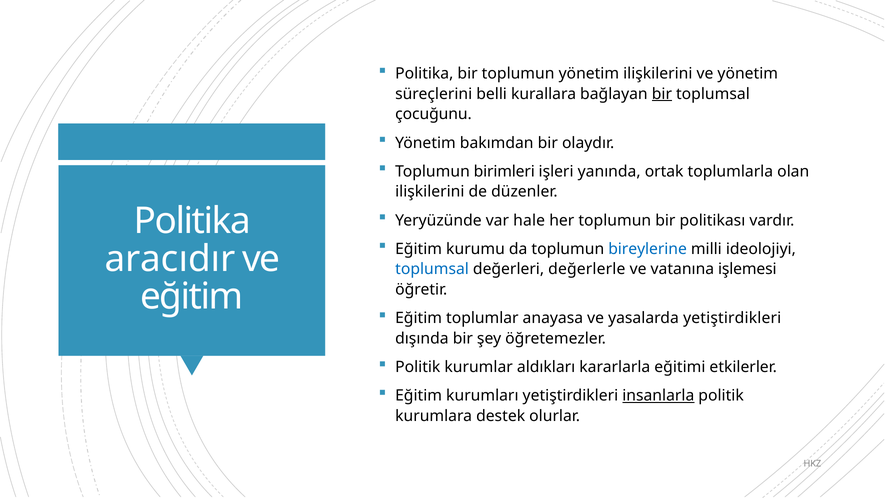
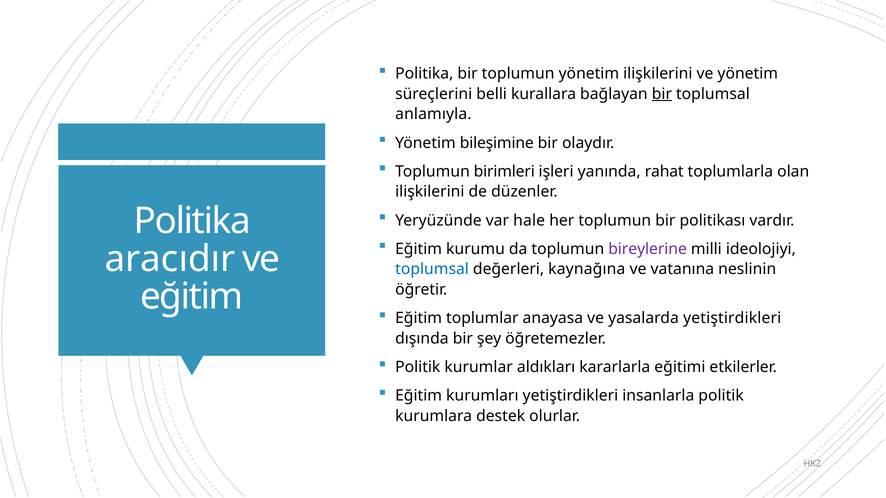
çocuğunu: çocuğunu -> anlamıyla
bakımdan: bakımdan -> bileşimine
ortak: ortak -> rahat
bireylerine colour: blue -> purple
değerlerle: değerlerle -> kaynağına
işlemesi: işlemesi -> neslinin
insanlarla underline: present -> none
